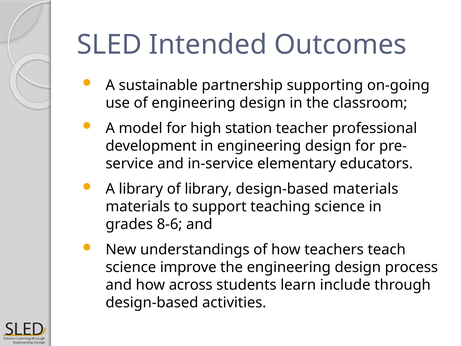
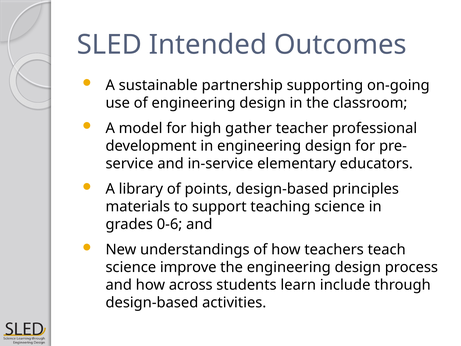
station: station -> gather
of library: library -> points
design-based materials: materials -> principles
8-6: 8-6 -> 0-6
